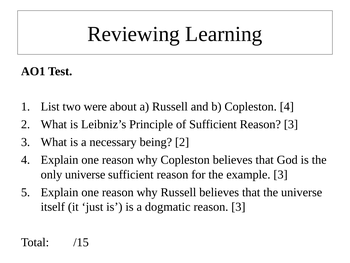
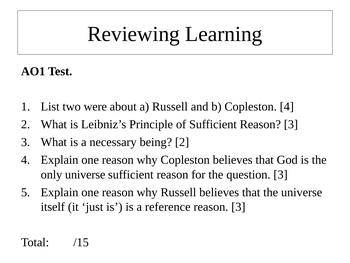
example: example -> question
dogmatic: dogmatic -> reference
